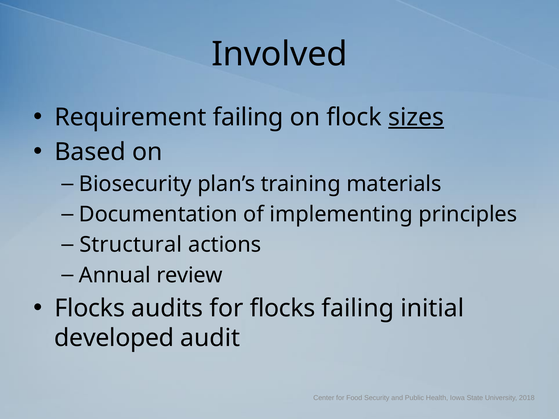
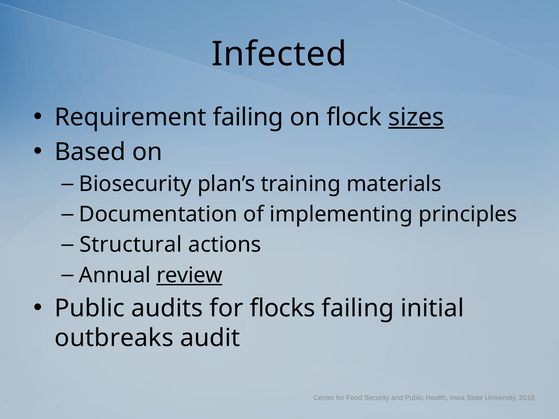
Involved: Involved -> Infected
review underline: none -> present
Flocks at (90, 308): Flocks -> Public
developed: developed -> outbreaks
